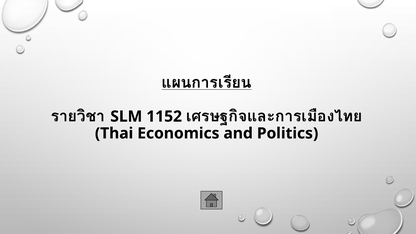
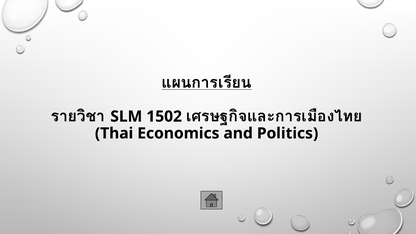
1152: 1152 -> 1502
